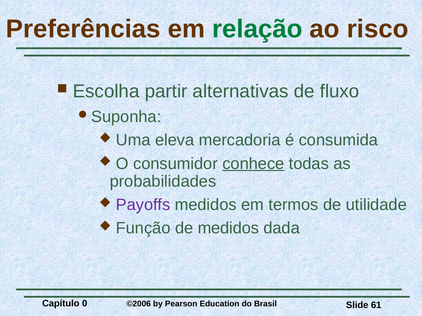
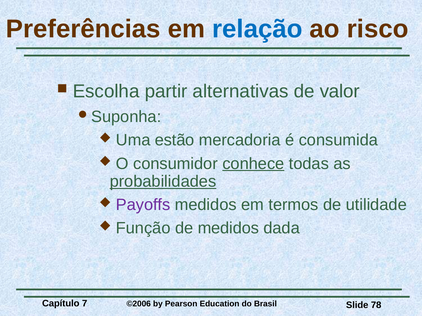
relação colour: green -> blue
fluxo: fluxo -> valor
eleva: eleva -> estão
probabilidades underline: none -> present
0: 0 -> 7
61: 61 -> 78
